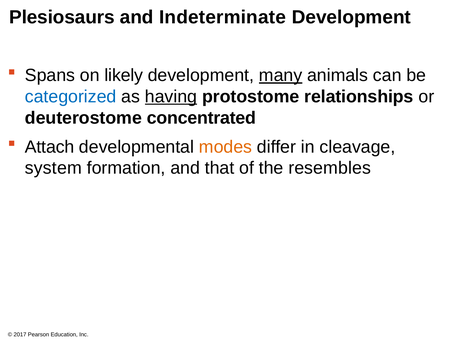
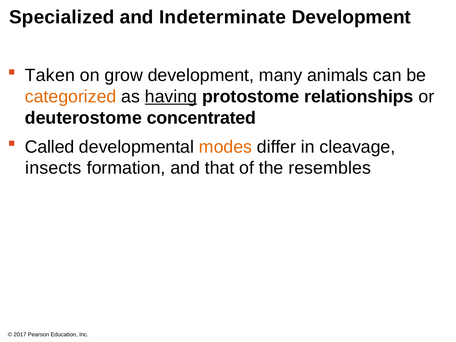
Plesiosaurs: Plesiosaurs -> Specialized
Spans: Spans -> Taken
likely: likely -> grow
many underline: present -> none
categorized colour: blue -> orange
Attach: Attach -> Called
system: system -> insects
